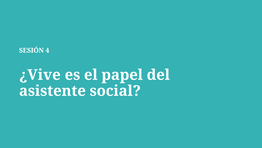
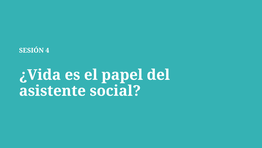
¿Vive: ¿Vive -> ¿Vida
